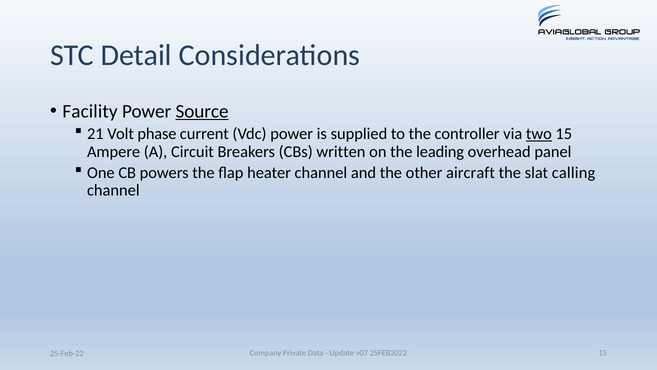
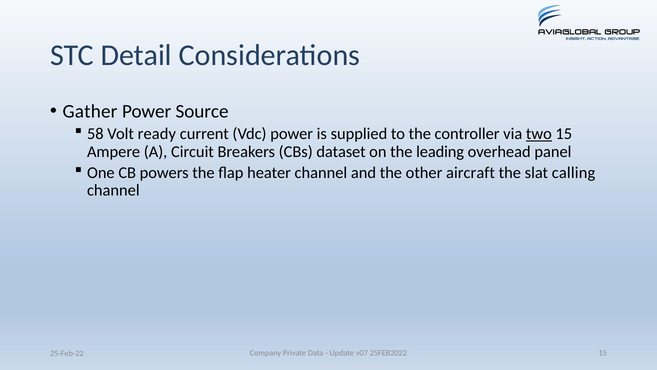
Facility: Facility -> Gather
Source underline: present -> none
21: 21 -> 58
phase: phase -> ready
written: written -> dataset
